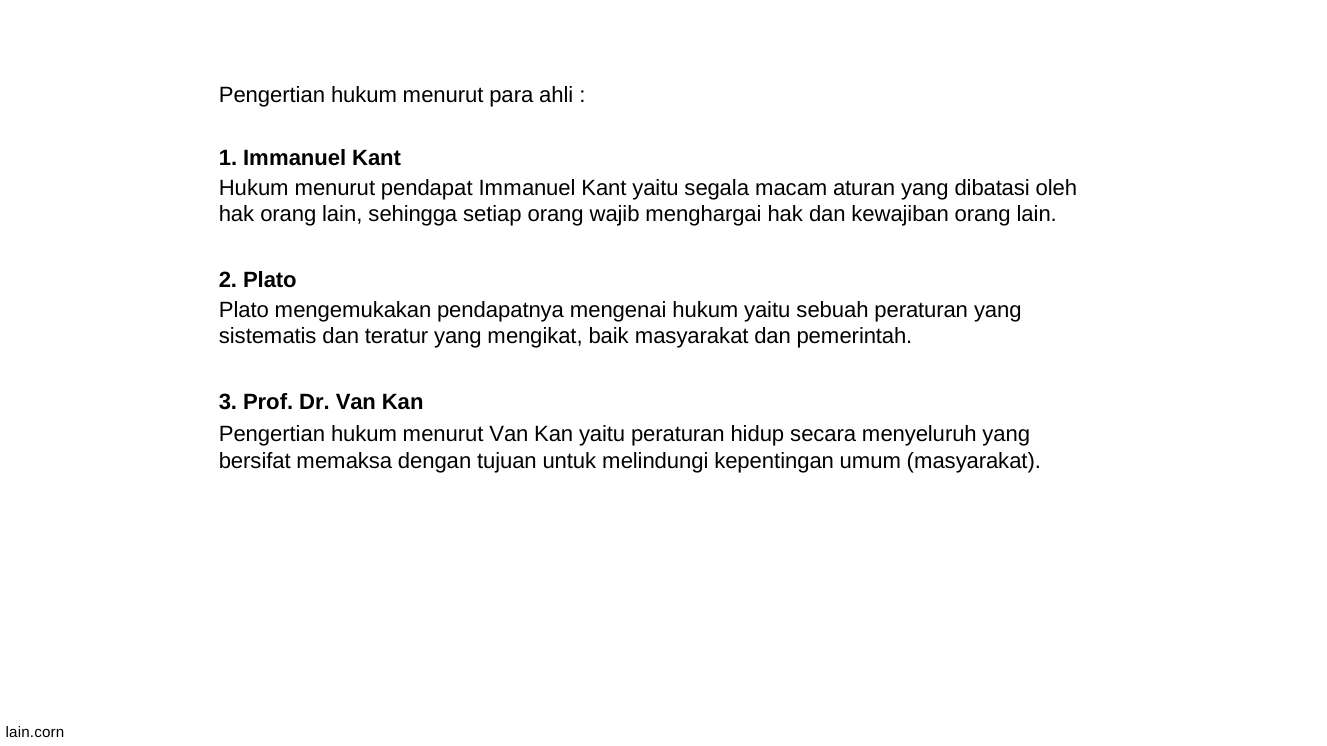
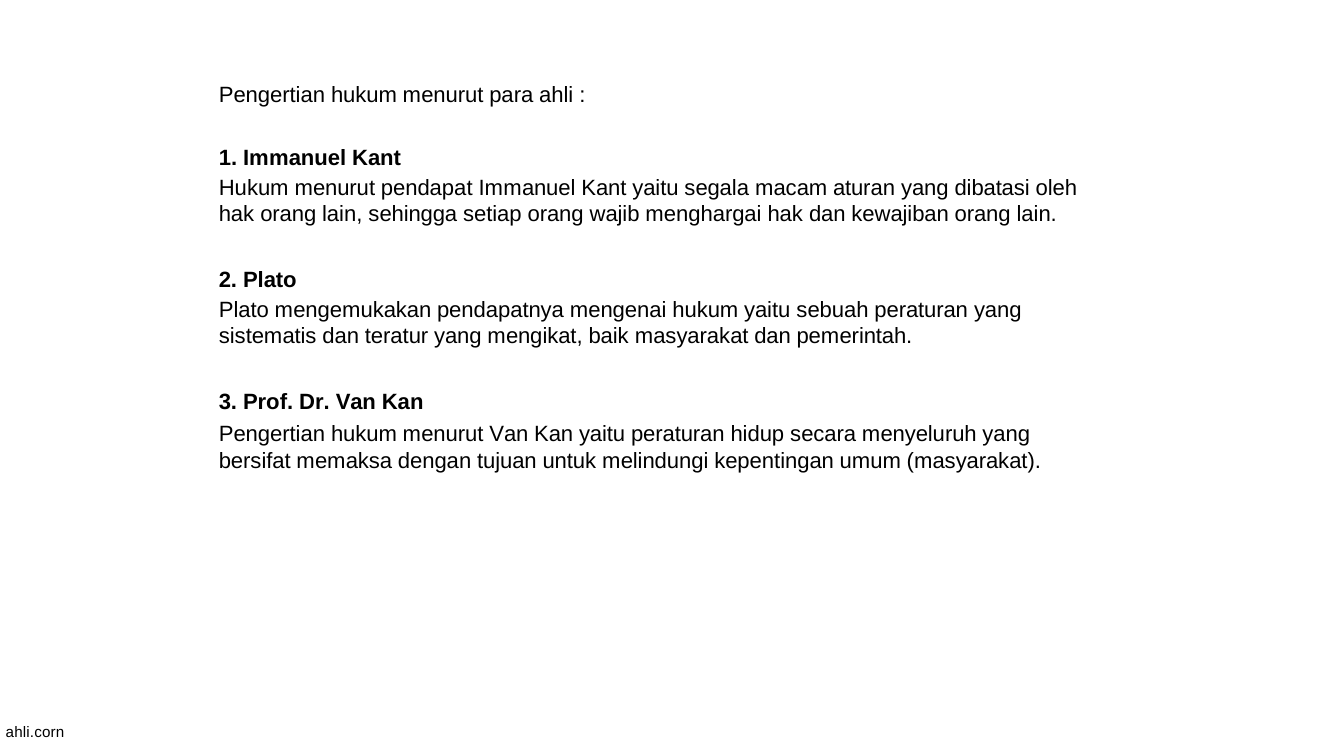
lain.corn: lain.corn -> ahli.corn
